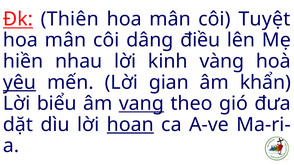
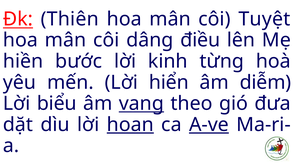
nhau: nhau -> bước
vàng: vàng -> từng
yêu underline: present -> none
gian: gian -> hiển
khẩn: khẩn -> diễm
A-ve underline: none -> present
